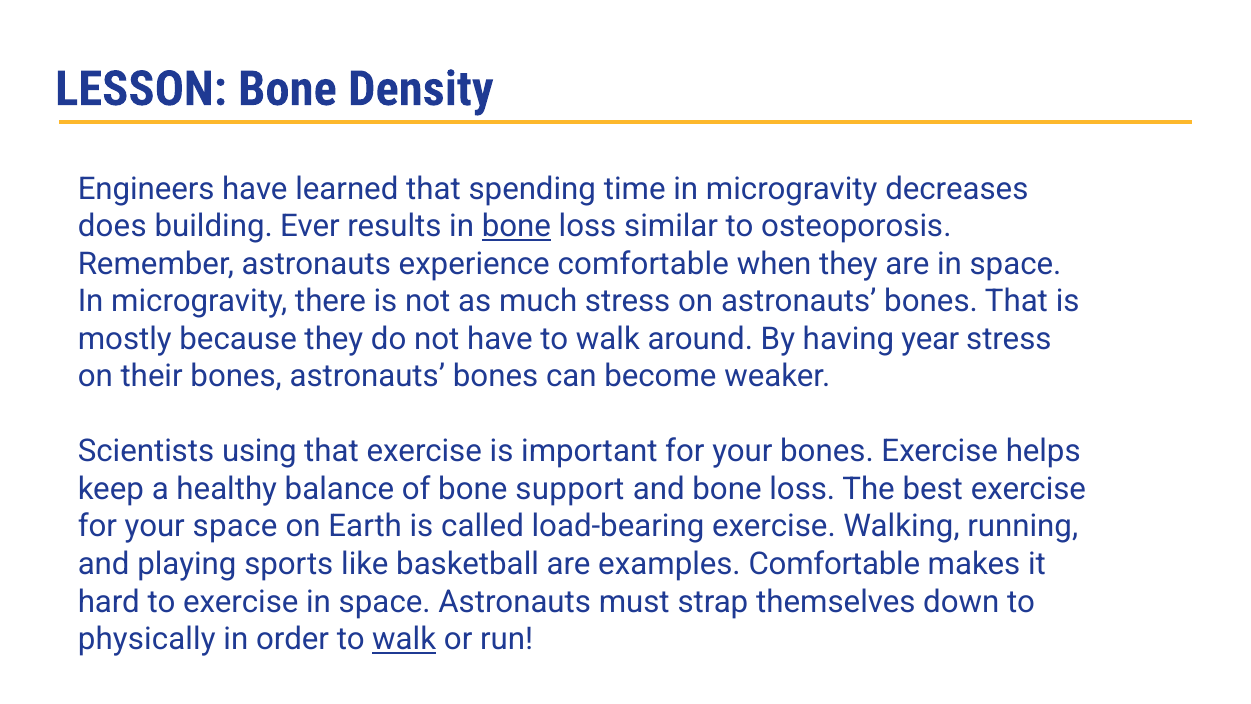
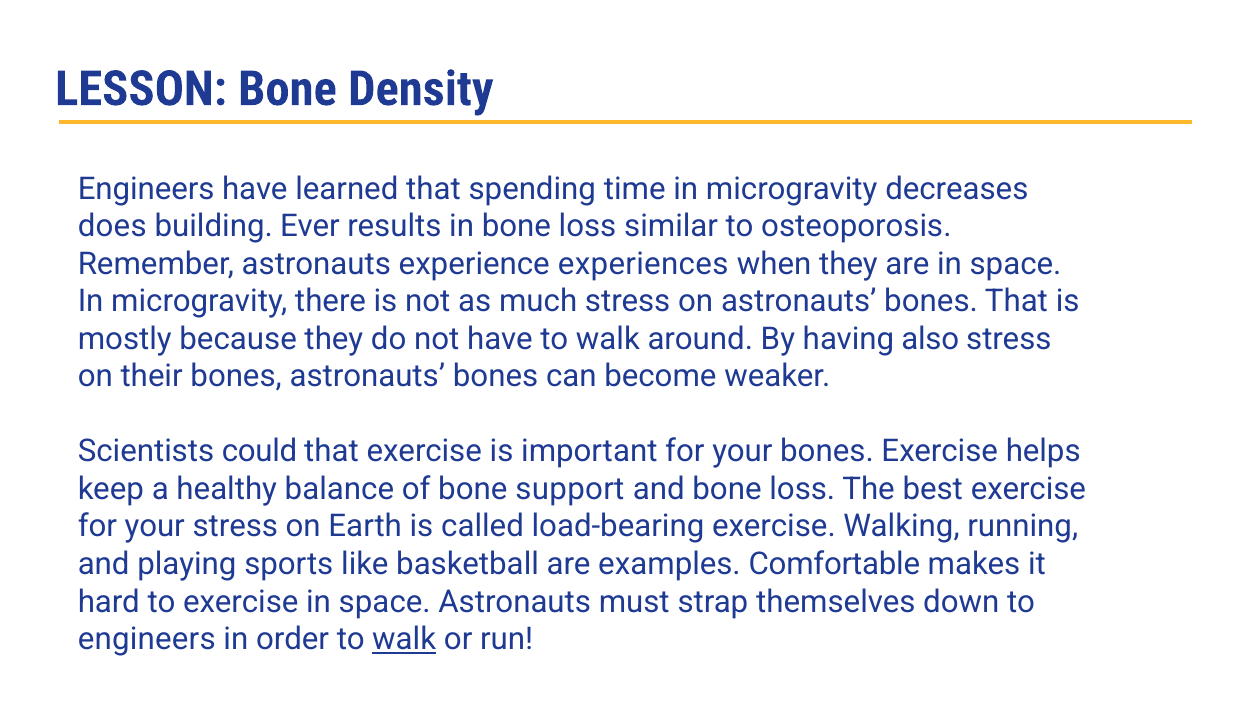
bone at (516, 226) underline: present -> none
experience comfortable: comfortable -> experiences
year: year -> also
using: using -> could
your space: space -> stress
physically at (147, 639): physically -> engineers
